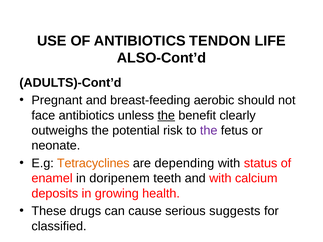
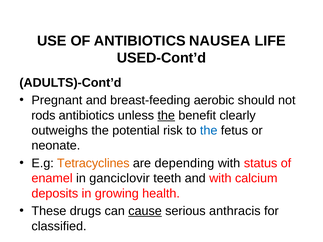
TENDON: TENDON -> NAUSEA
ALSO-Cont’d: ALSO-Cont’d -> USED-Cont’d
face: face -> rods
the at (209, 131) colour: purple -> blue
doripenem: doripenem -> ganciclovir
cause underline: none -> present
suggests: suggests -> anthracis
